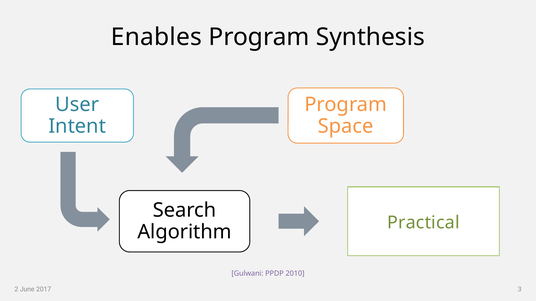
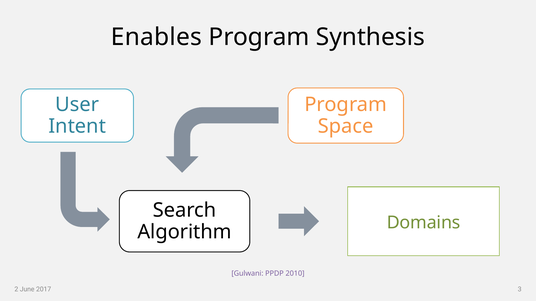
Practical: Practical -> Domains
